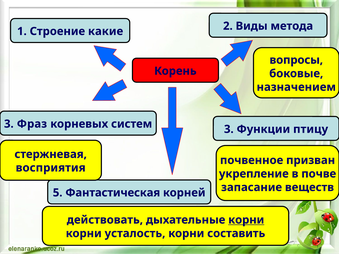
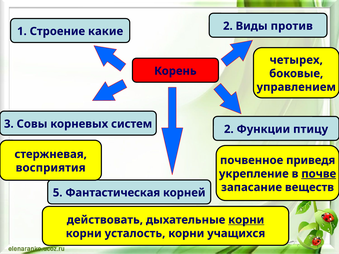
метода: метода -> против
вопросы: вопросы -> четырех
назначением: назначением -> управлением
Фраз: Фраз -> Совы
систем 3: 3 -> 2
призван: призван -> приведя
почве underline: none -> present
составить: составить -> учащихся
